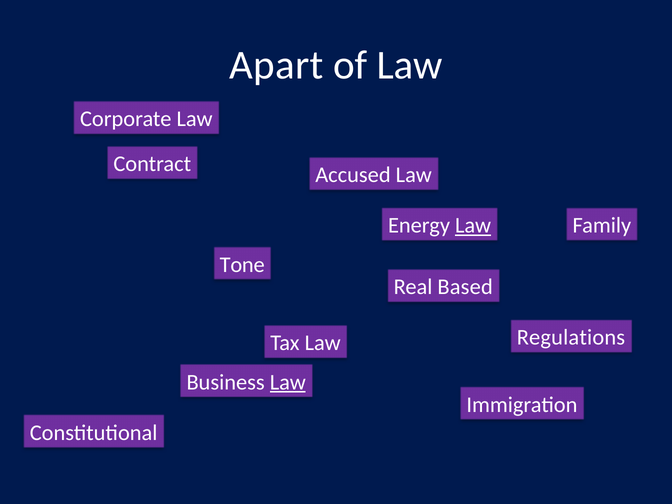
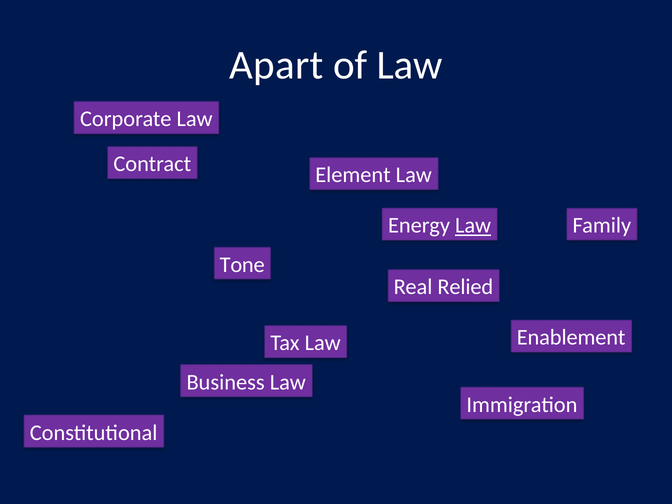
Accused: Accused -> Element
Based: Based -> Relied
Regulations: Regulations -> Enablement
Law at (288, 382) underline: present -> none
